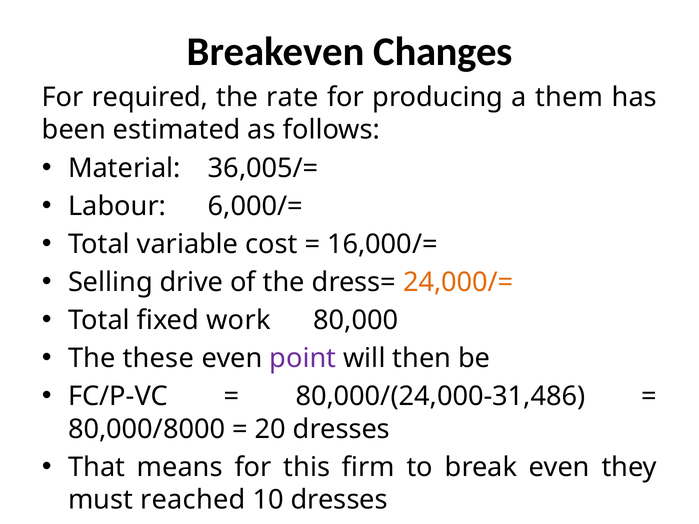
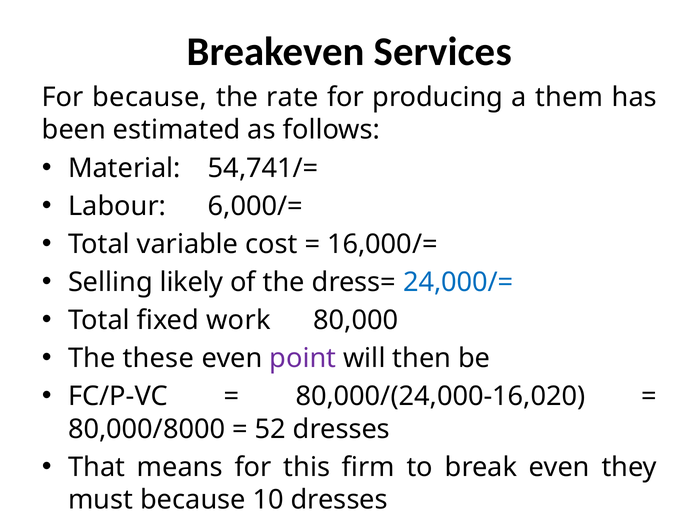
Changes: Changes -> Services
For required: required -> because
36,005/=: 36,005/= -> 54,741/=
drive: drive -> likely
24,000/= colour: orange -> blue
80,000/(24,000-31,486: 80,000/(24,000-31,486 -> 80,000/(24,000-16,020
20: 20 -> 52
must reached: reached -> because
